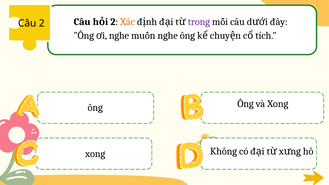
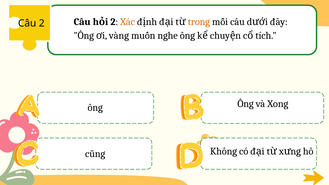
trong colour: purple -> orange
nghe at (119, 36): nghe -> vàng
xong at (95, 154): xong -> cũng
